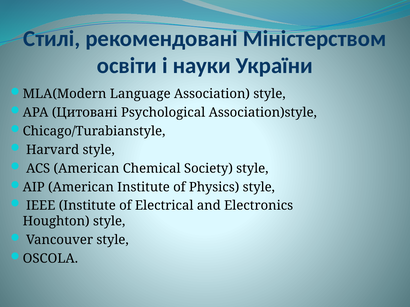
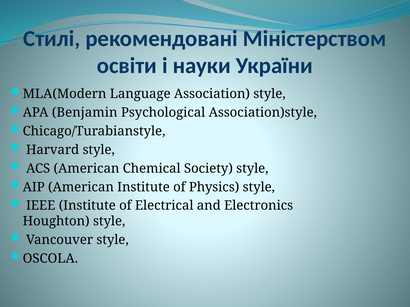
Цитовані: Цитовані -> Benjamin
